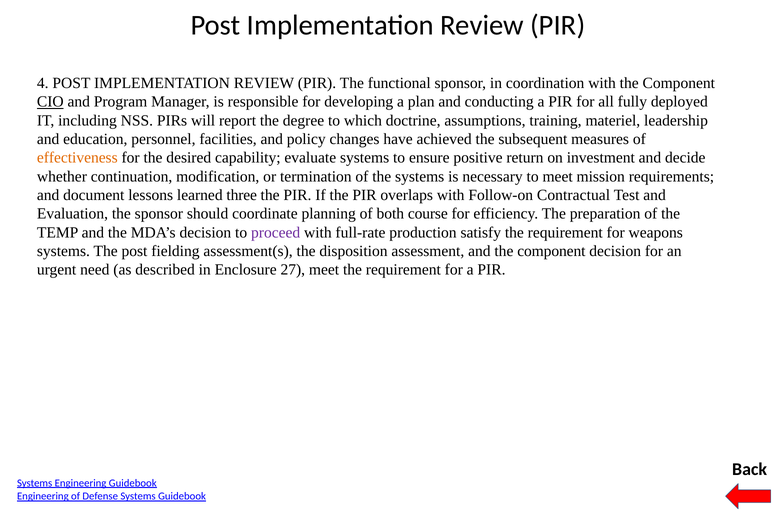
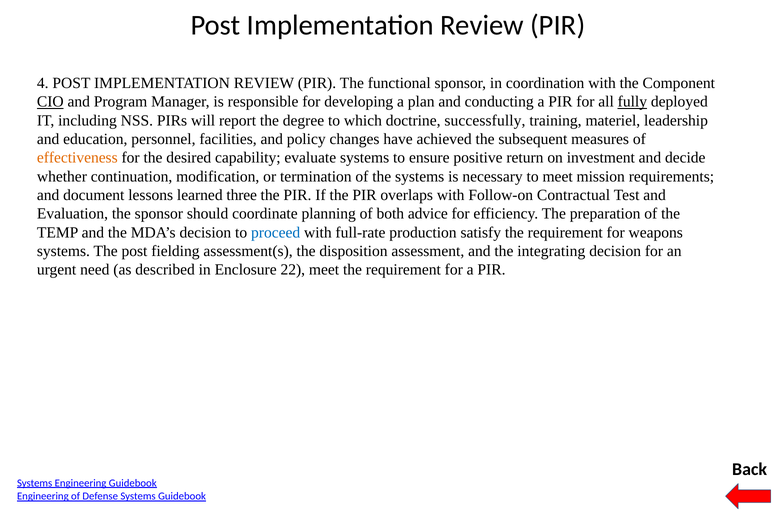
fully underline: none -> present
assumptions: assumptions -> successfully
course: course -> advice
proceed colour: purple -> blue
and the component: component -> integrating
27: 27 -> 22
